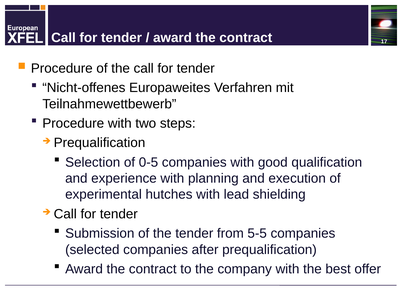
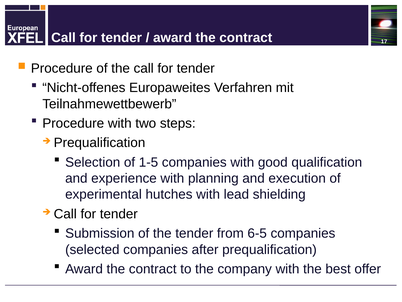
0-5: 0-5 -> 1-5
5-5: 5-5 -> 6-5
